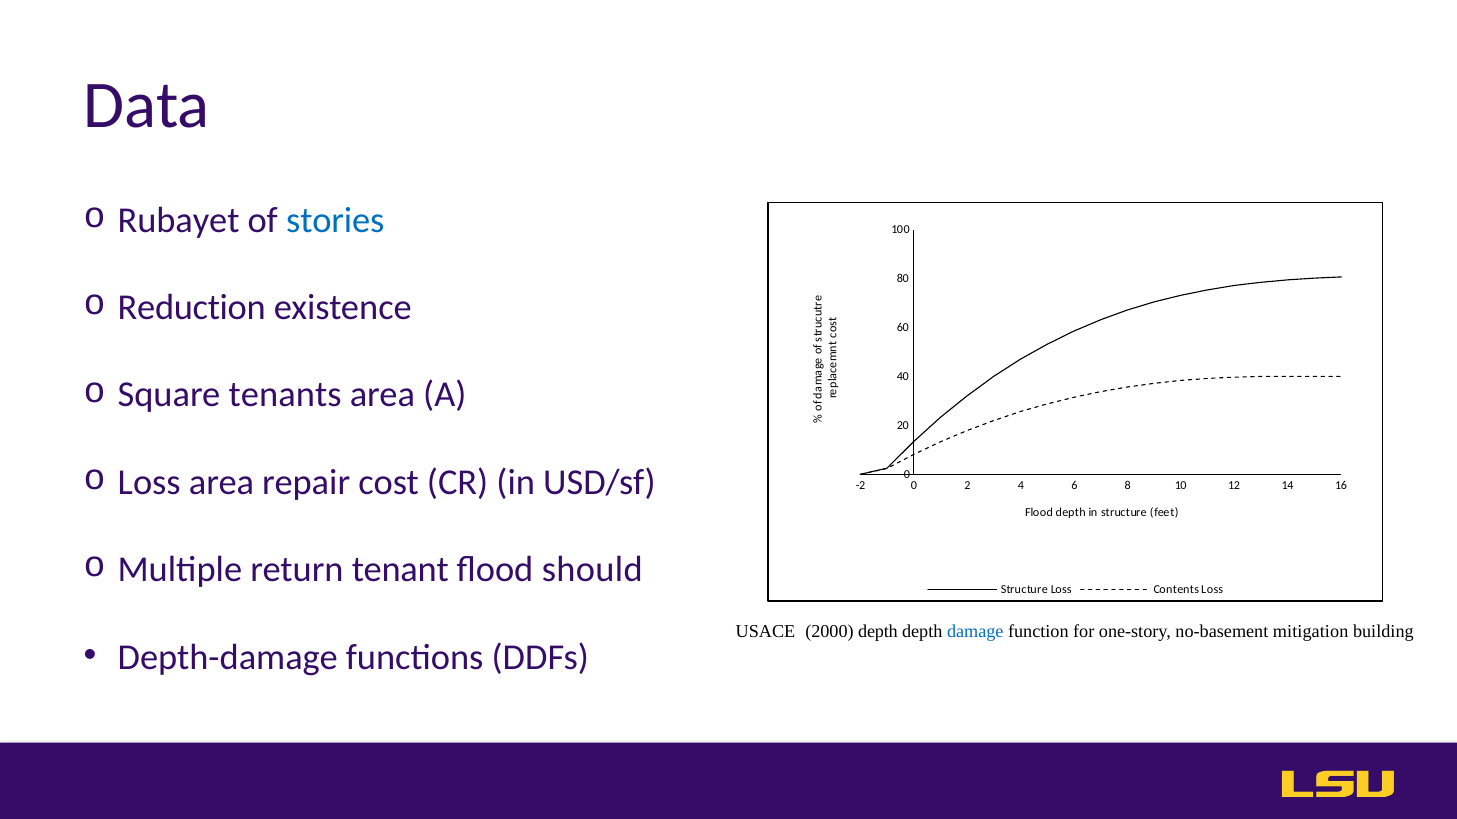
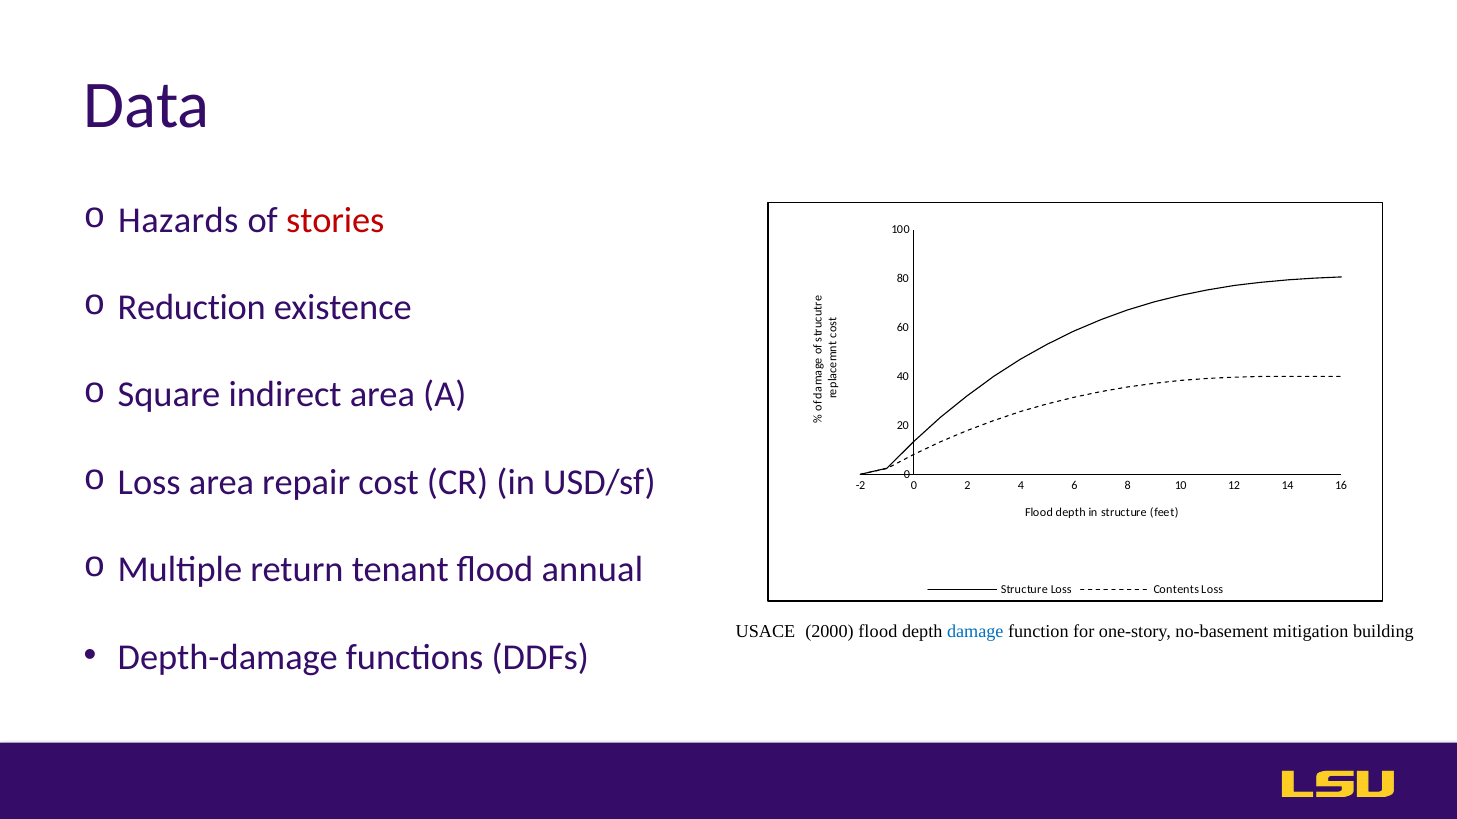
Rubayet: Rubayet -> Hazards
stories colour: blue -> red
tenants: tenants -> indirect
should: should -> annual
2000 depth: depth -> flood
